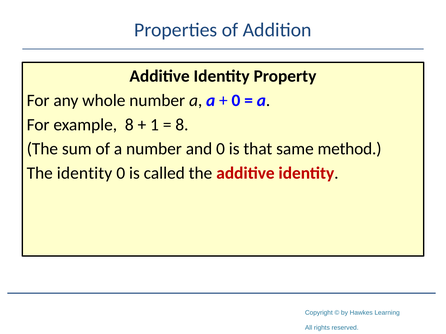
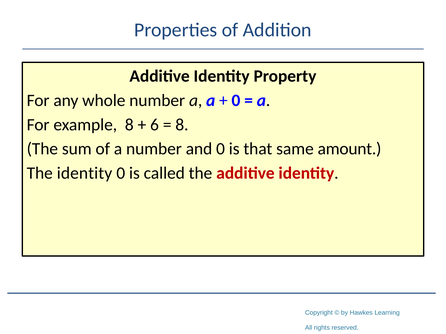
1: 1 -> 6
method: method -> amount
